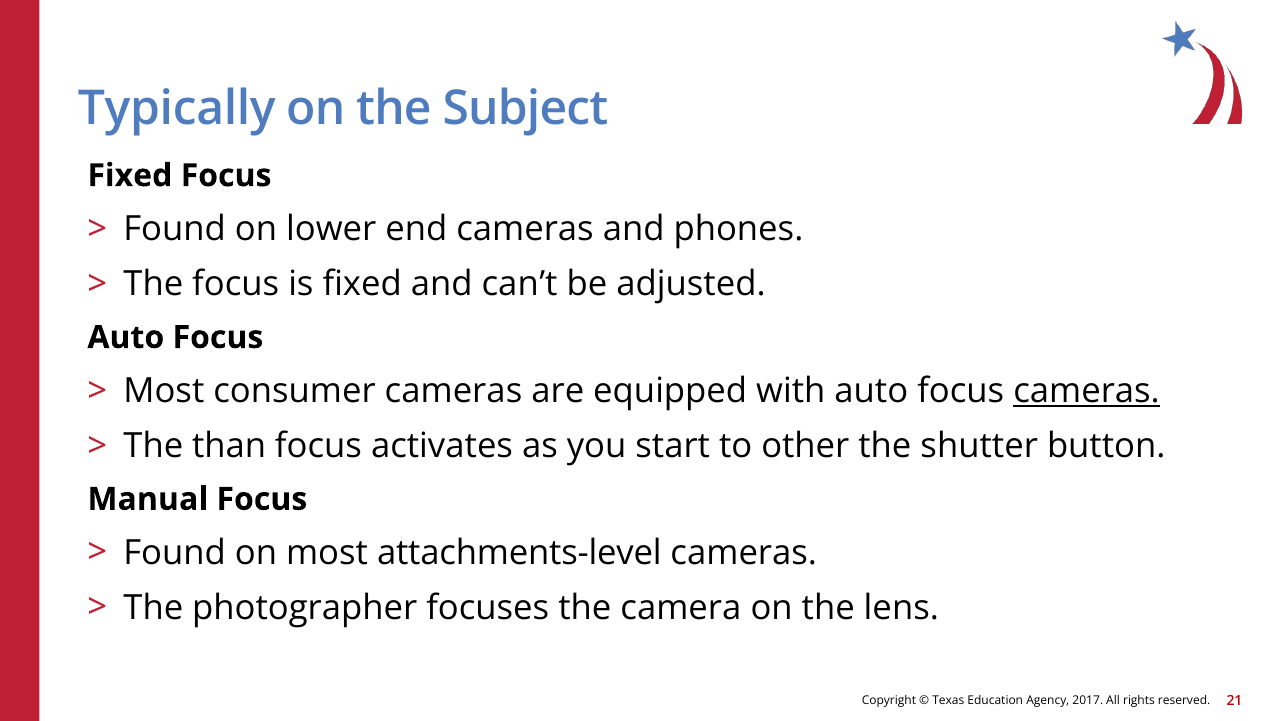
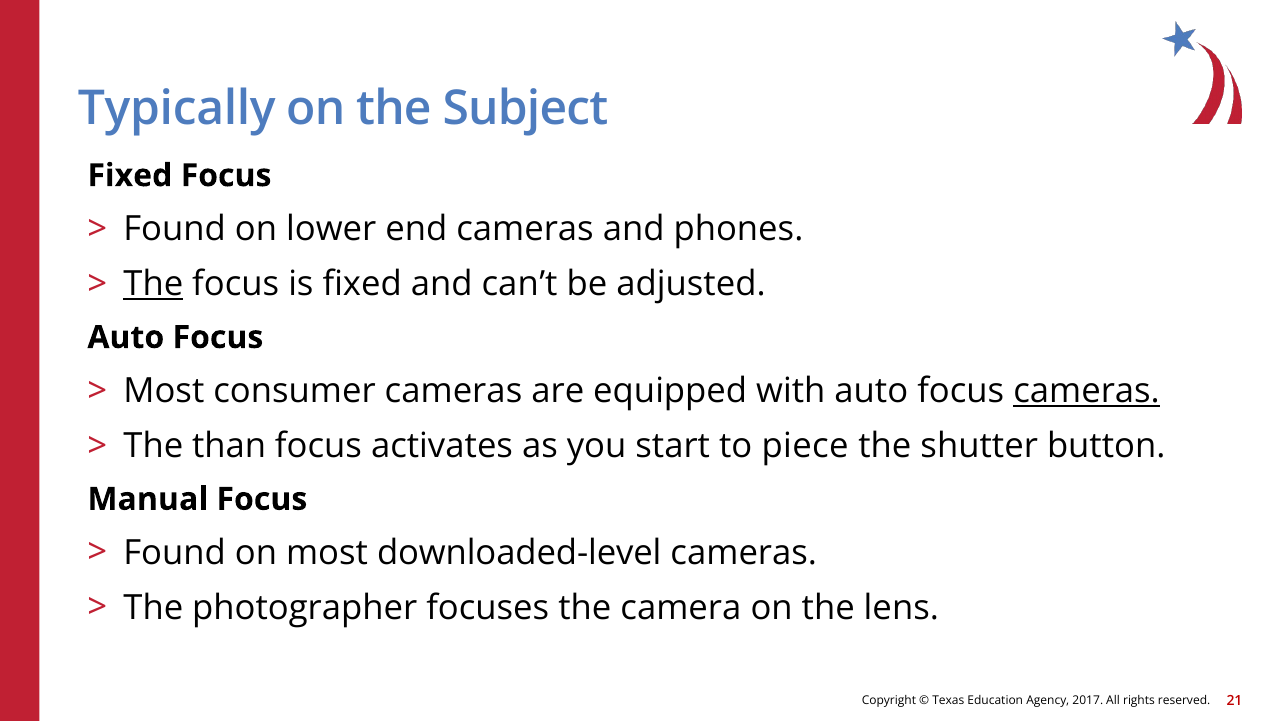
The at (153, 284) underline: none -> present
other: other -> piece
attachments-level: attachments-level -> downloaded-level
